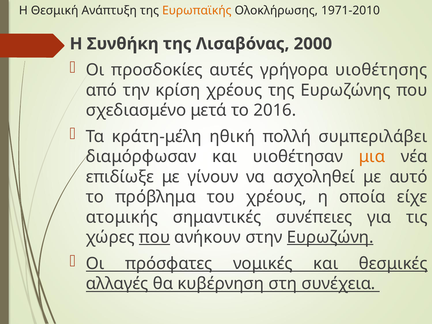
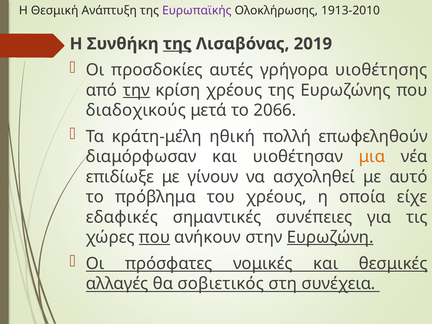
Ευρωπαϊκής colour: orange -> purple
1971-2010: 1971-2010 -> 1913-2010
της at (177, 44) underline: none -> present
2000: 2000 -> 2019
την underline: none -> present
σχεδιασμένο: σχεδιασμένο -> διαδοχικούς
2016: 2016 -> 2066
συμπεριλάβει: συμπεριλάβει -> επωφεληθούν
ατομικής: ατομικής -> εδαφικές
κυβέρνηση: κυβέρνηση -> σοβιετικός
